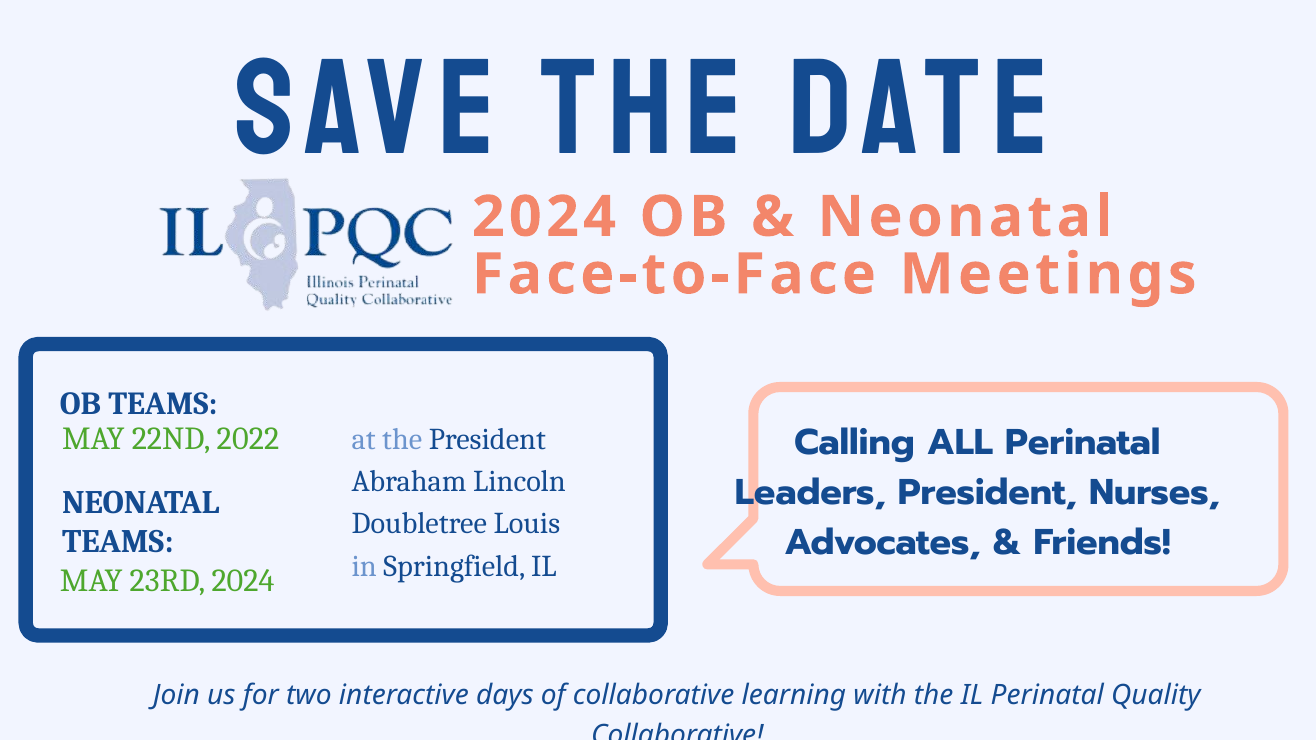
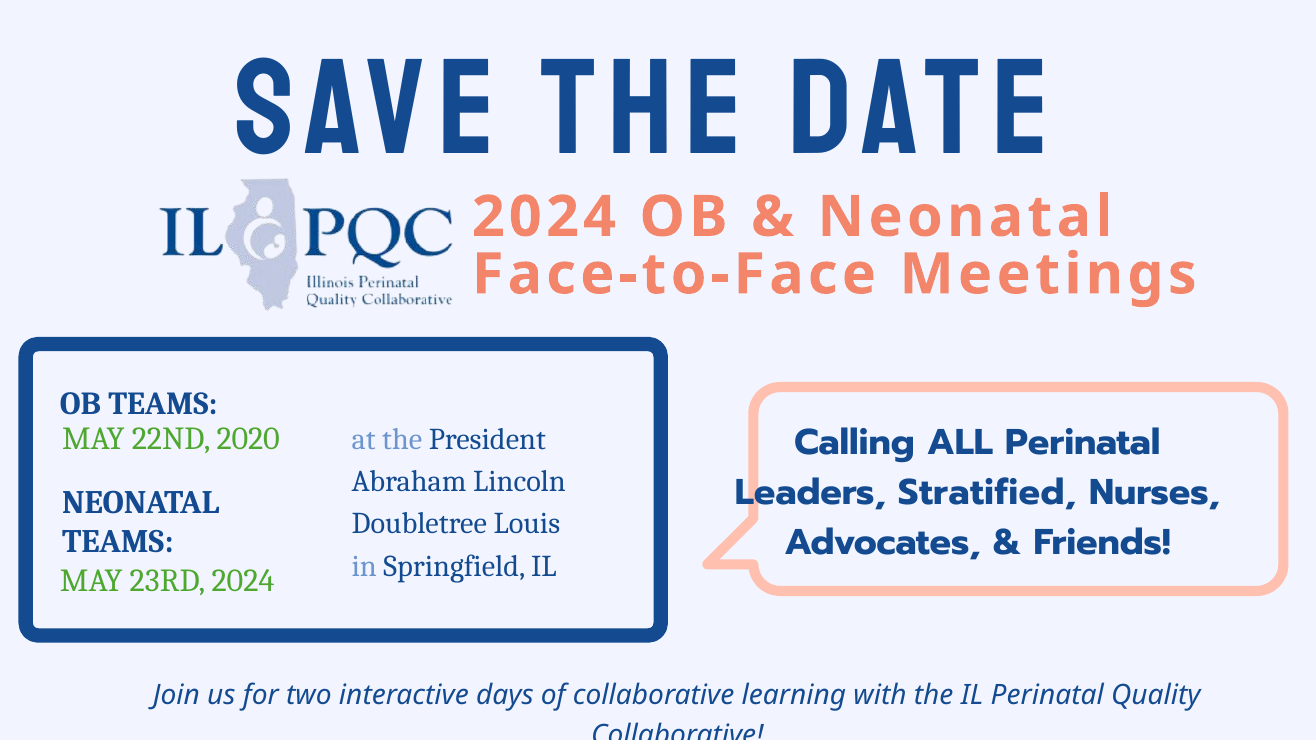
2022: 2022 -> 2020
Leaders President: President -> Stratified
